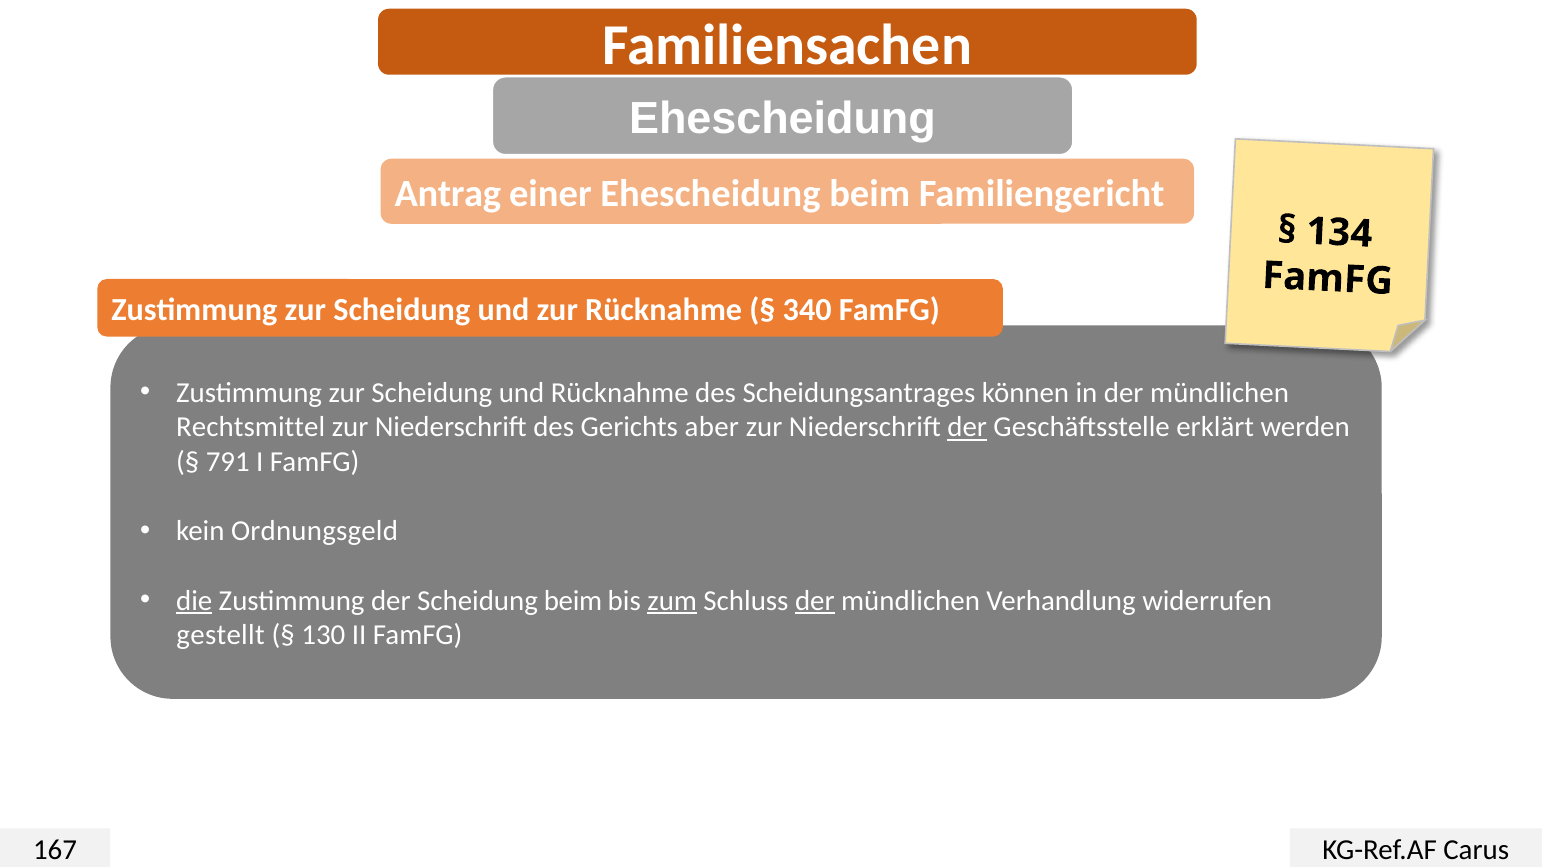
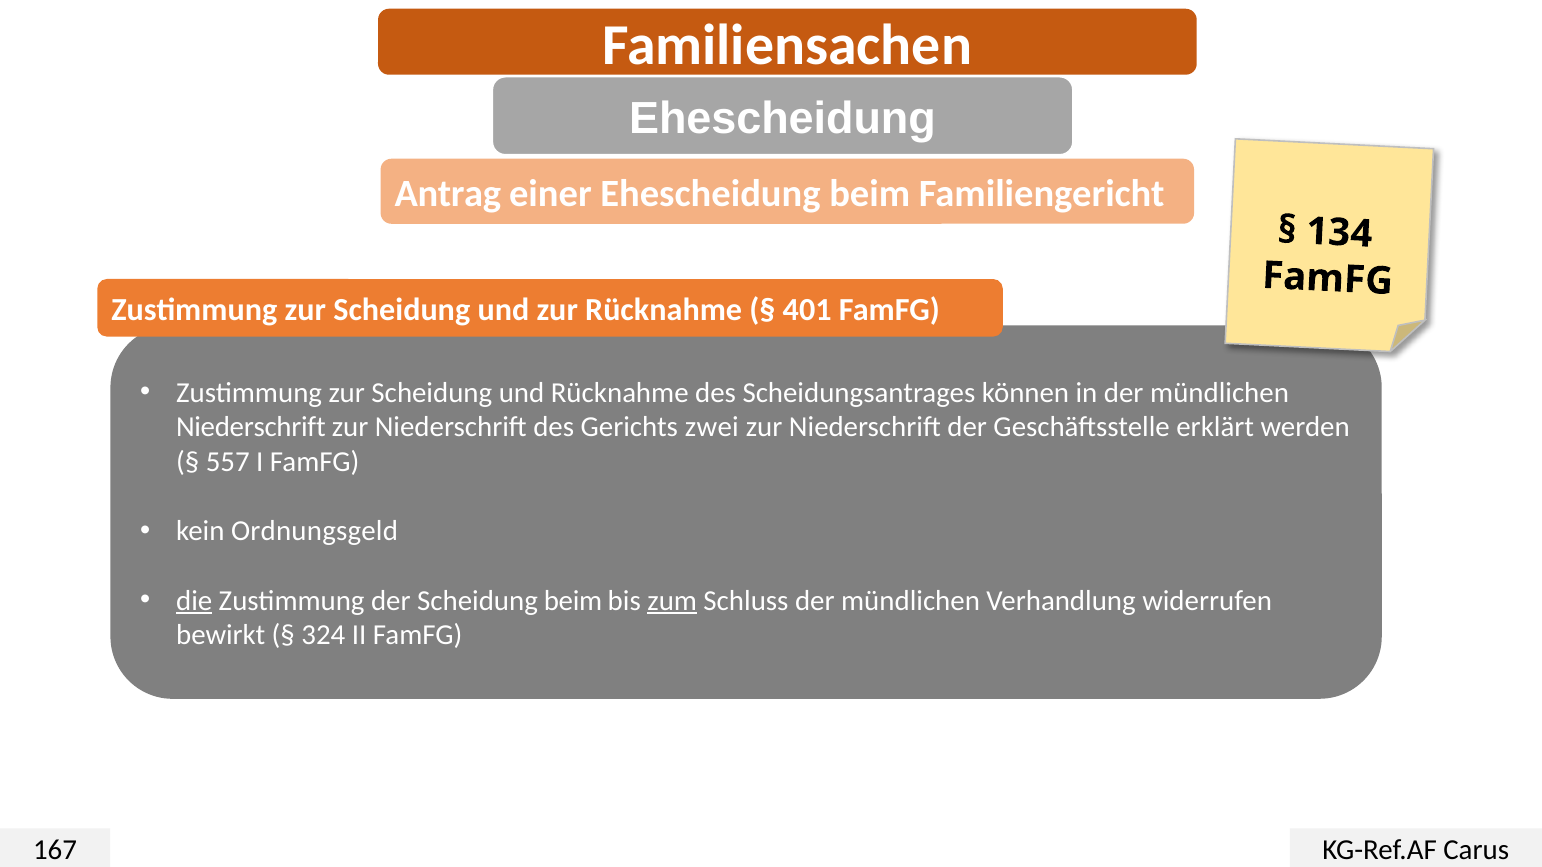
340: 340 -> 401
Rechtsmittel at (251, 428): Rechtsmittel -> Niederschrift
aber: aber -> zwei
der at (967, 428) underline: present -> none
791: 791 -> 557
der at (815, 601) underline: present -> none
gestellt: gestellt -> bewirkt
130: 130 -> 324
